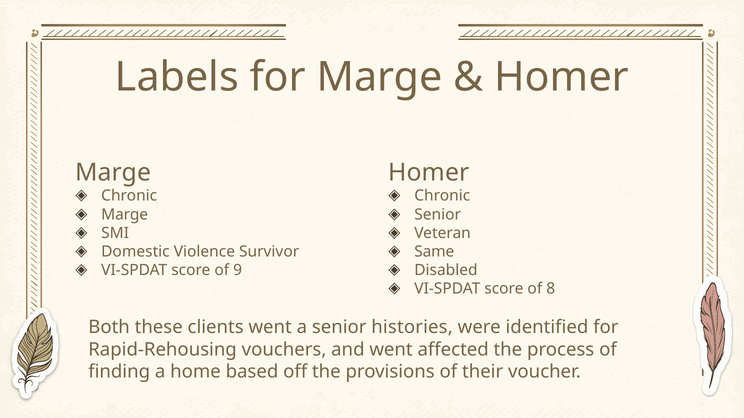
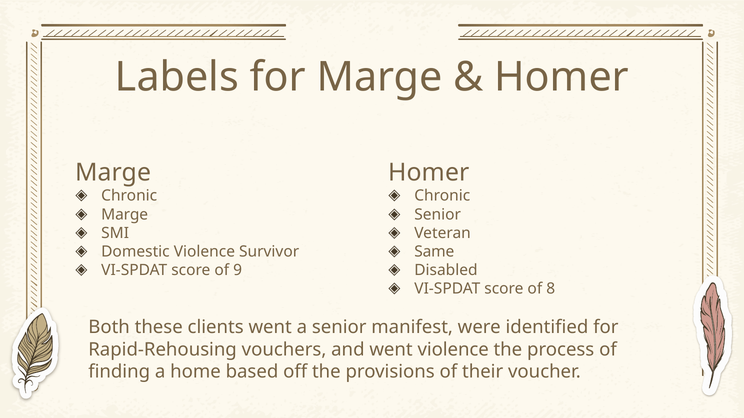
histories: histories -> manifest
went affected: affected -> violence
